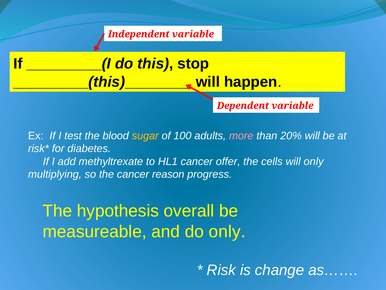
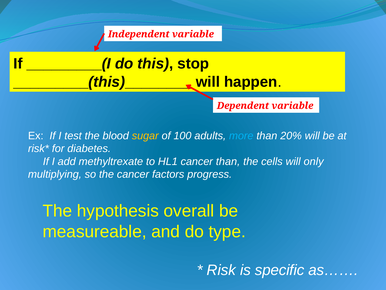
more colour: pink -> light blue
cancer offer: offer -> than
reason: reason -> factors
do only: only -> type
change: change -> specific
